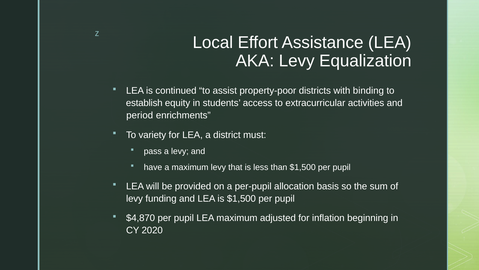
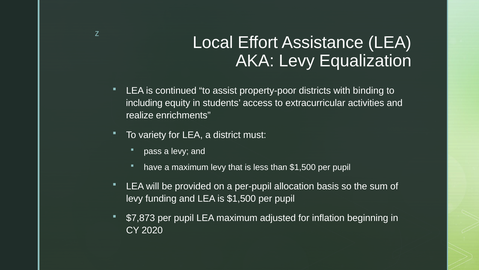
establish: establish -> including
period: period -> realize
$4,870: $4,870 -> $7,873
